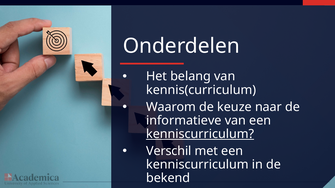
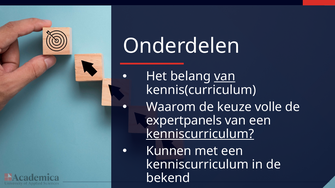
van at (225, 77) underline: none -> present
naar: naar -> volle
informatieve: informatieve -> expertpanels
Verschil: Verschil -> Kunnen
